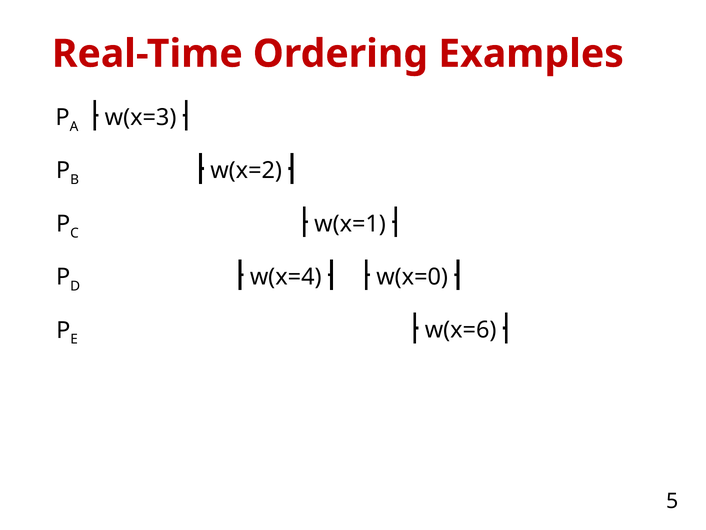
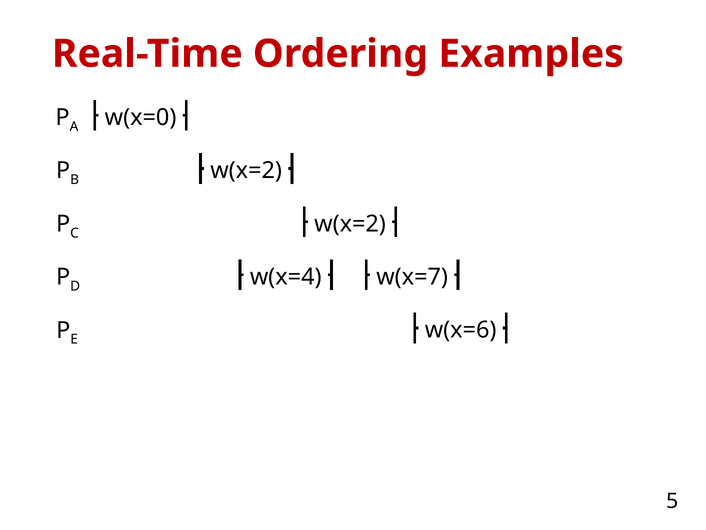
w(x=3: w(x=3 -> w(x=0
w(x=1 at (350, 224): w(x=1 -> w(x=2
w(x=0: w(x=0 -> w(x=7
